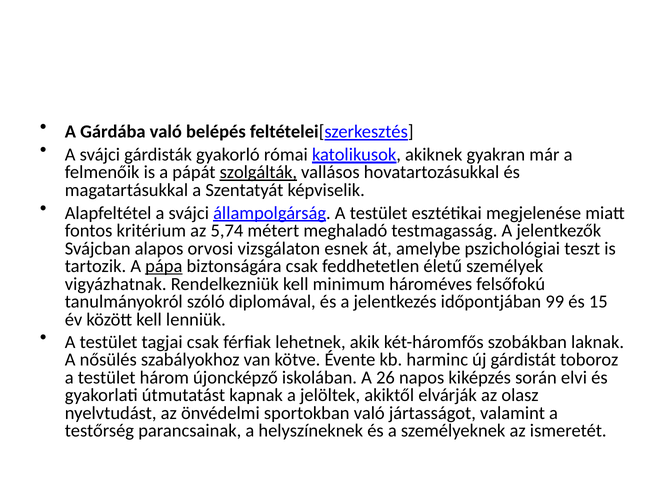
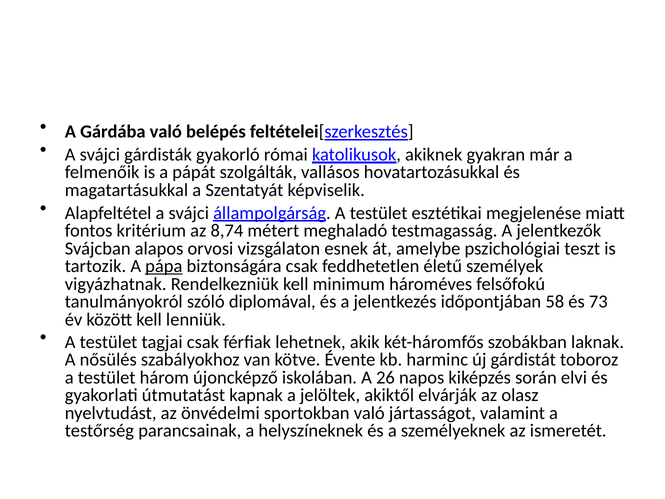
szolgálták underline: present -> none
5,74: 5,74 -> 8,74
99: 99 -> 58
15: 15 -> 73
